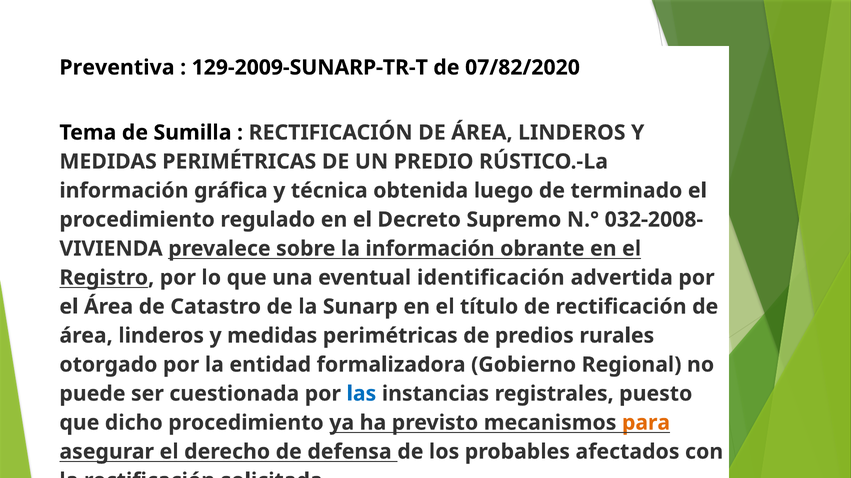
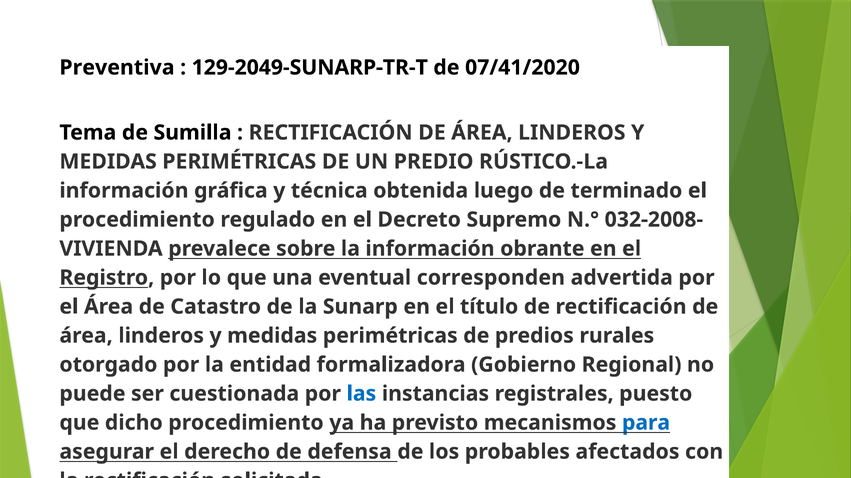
129-2009-SUNARP-TR-T: 129-2009-SUNARP-TR-T -> 129-2049-SUNARP-TR-T
07/82/2020: 07/82/2020 -> 07/41/2020
identificación: identificación -> corresponden
para colour: orange -> blue
